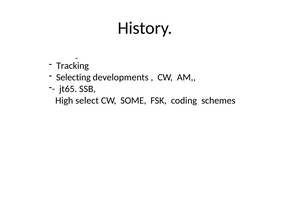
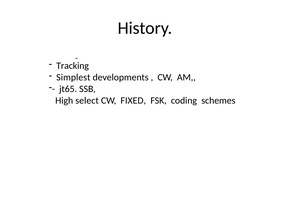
Selecting: Selecting -> Simplest
SOME: SOME -> FIXED
